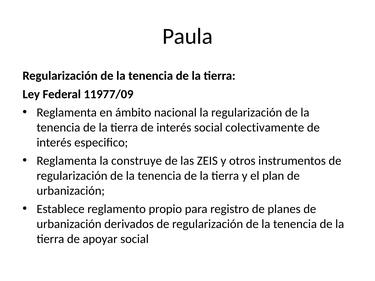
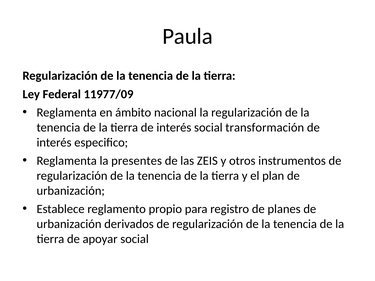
colectivamente: colectivamente -> transformación
construye: construye -> presentes
